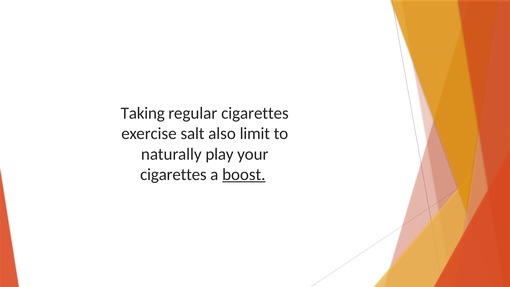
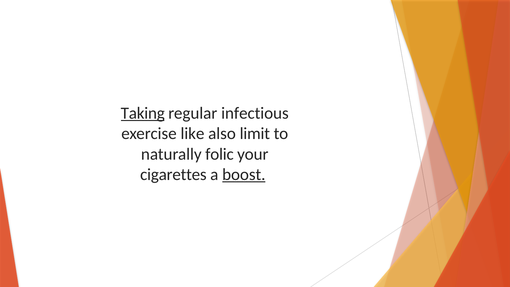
Taking underline: none -> present
regular cigarettes: cigarettes -> infectious
salt: salt -> like
play: play -> folic
